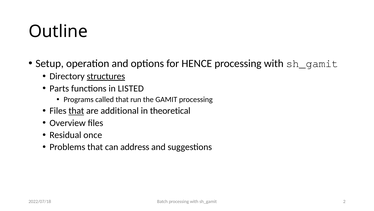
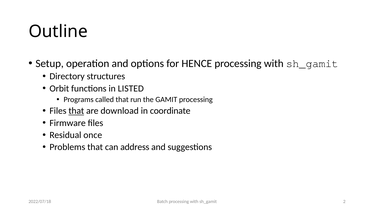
structures underline: present -> none
Parts: Parts -> Orbit
additional: additional -> download
theoretical: theoretical -> coordinate
Overview: Overview -> Firmware
